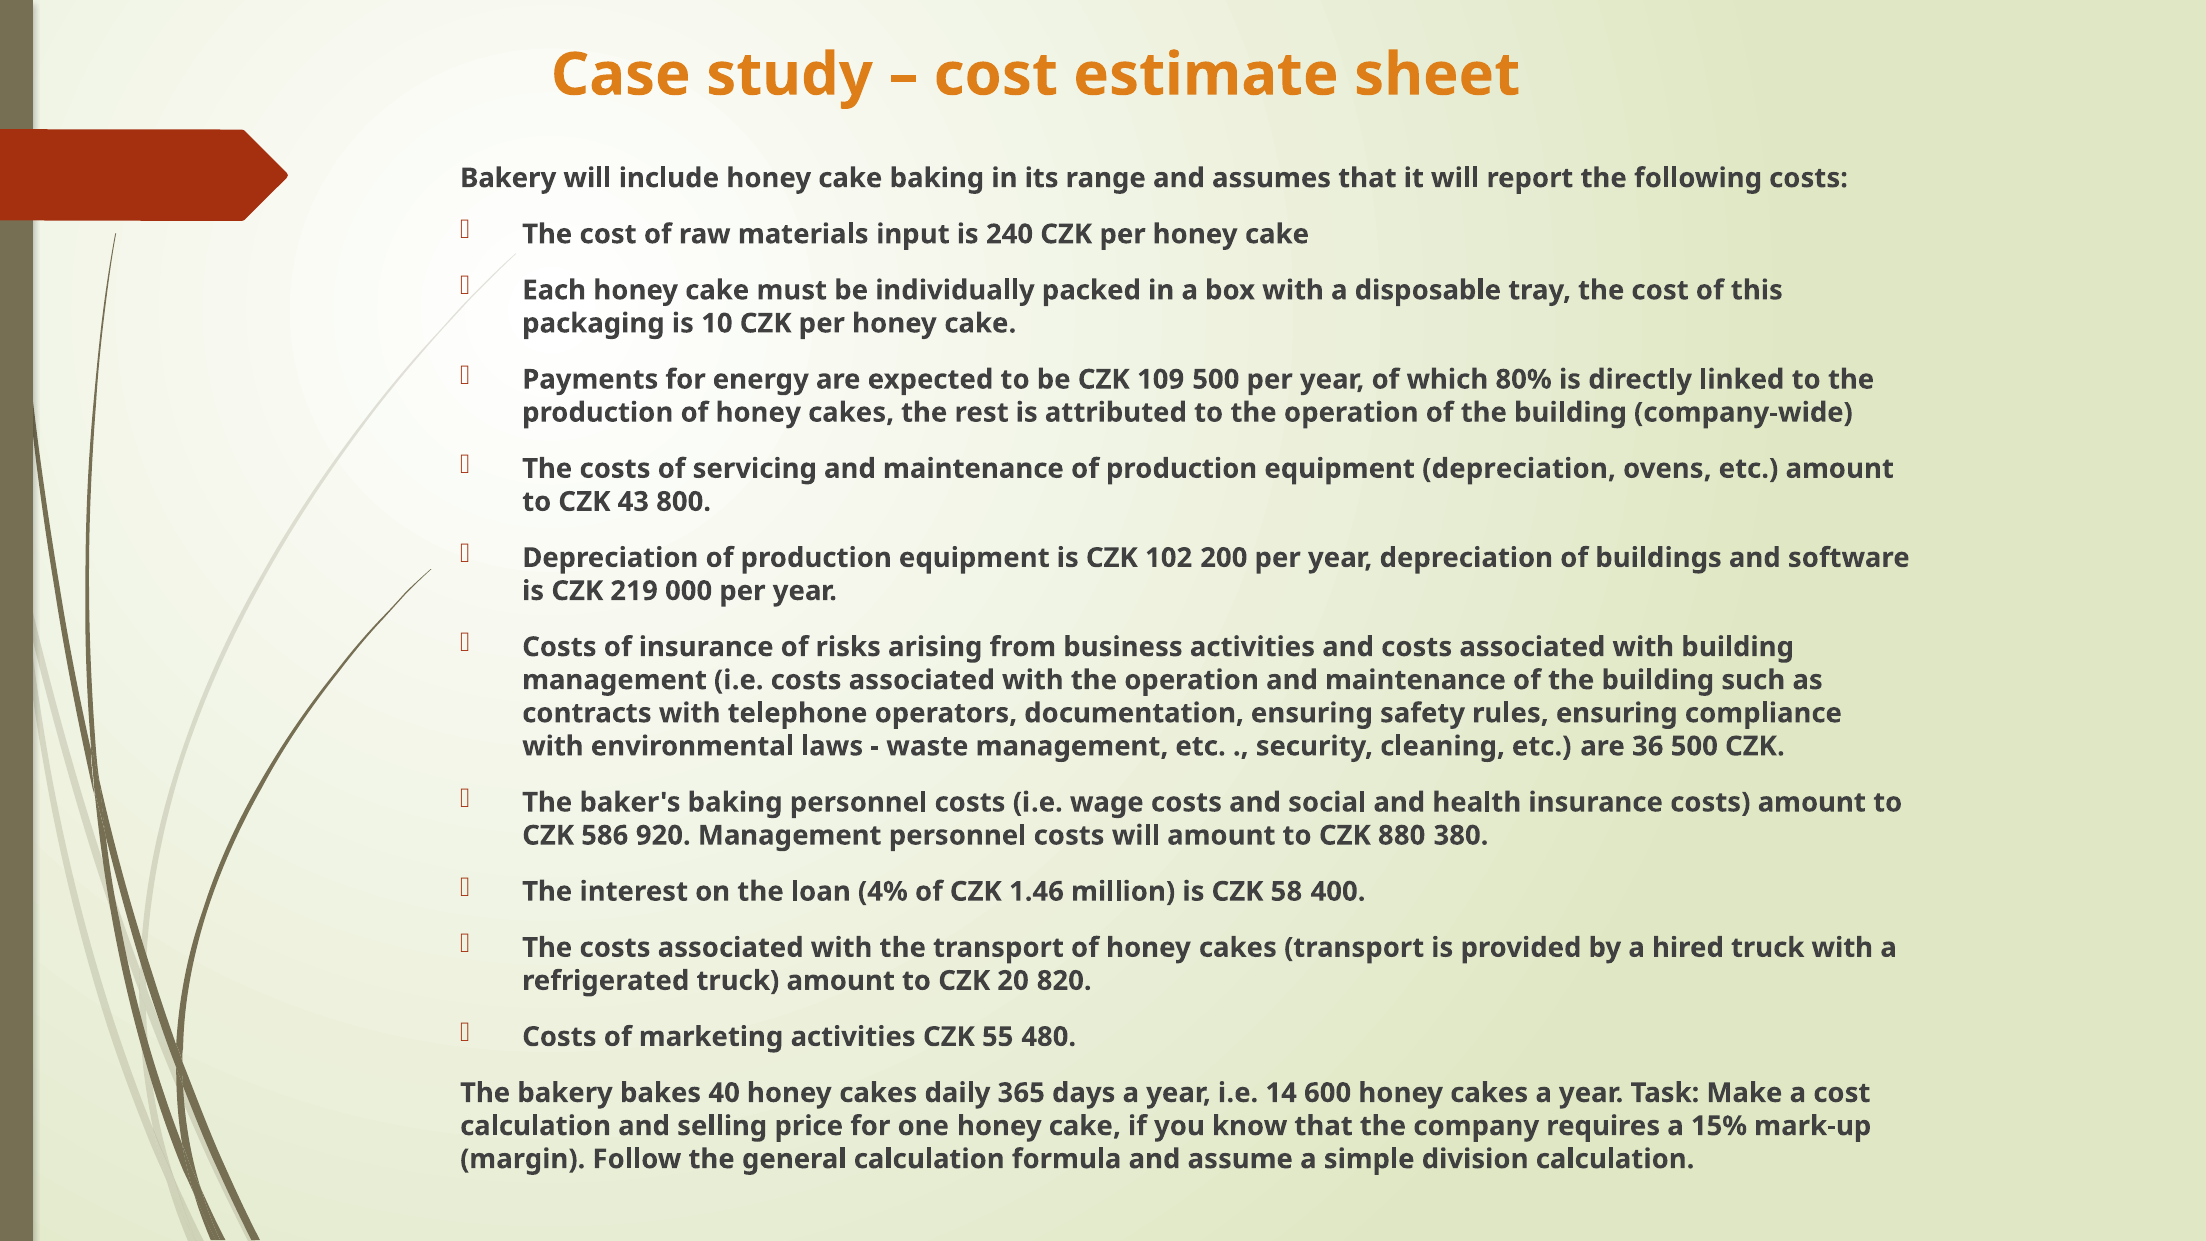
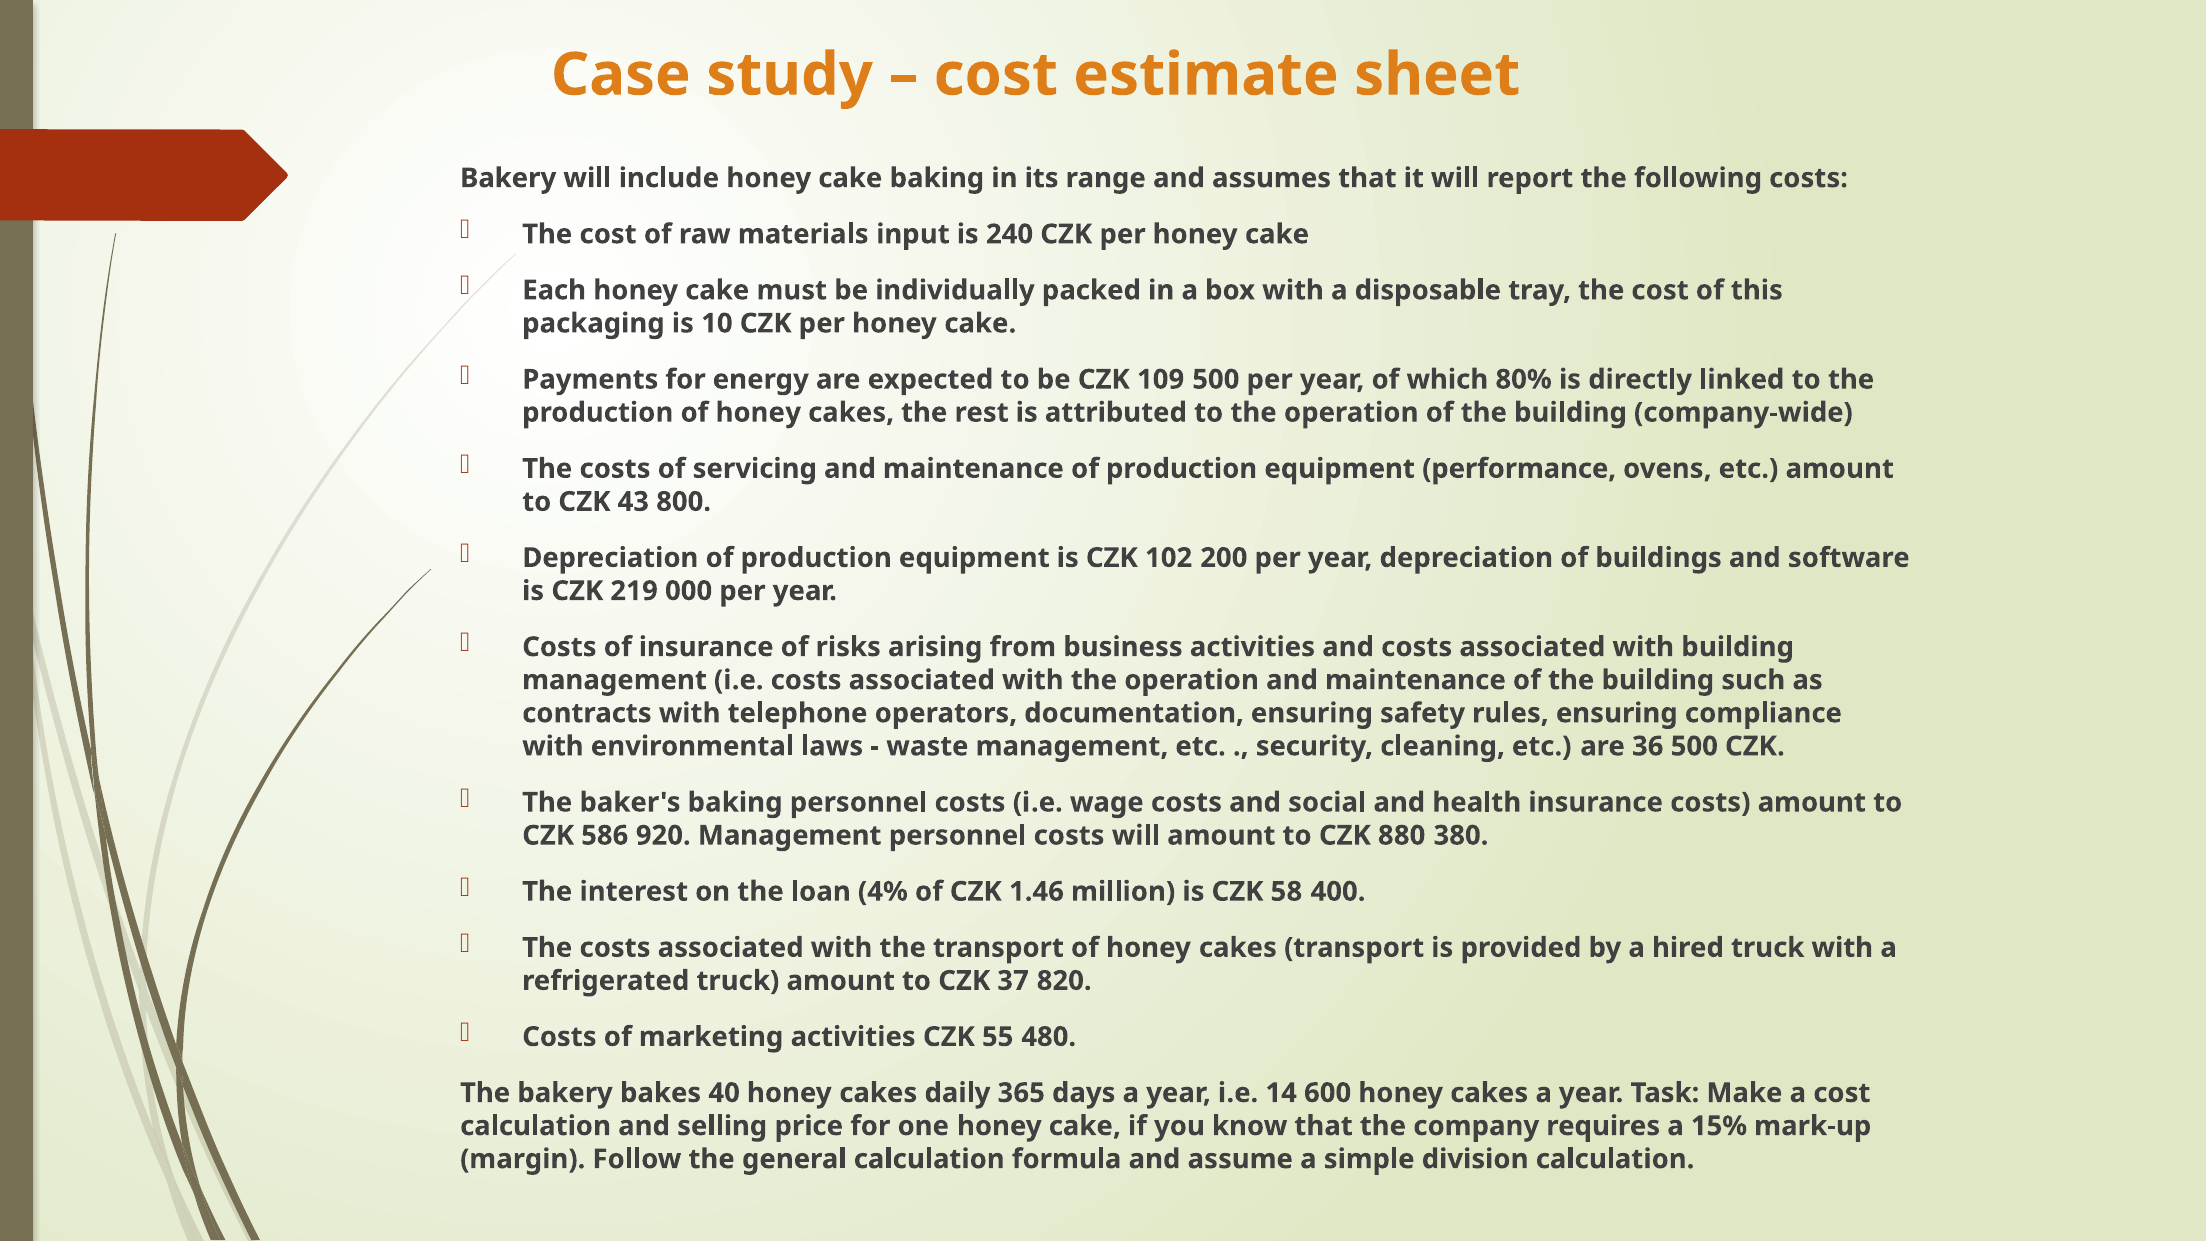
equipment depreciation: depreciation -> performance
20: 20 -> 37
